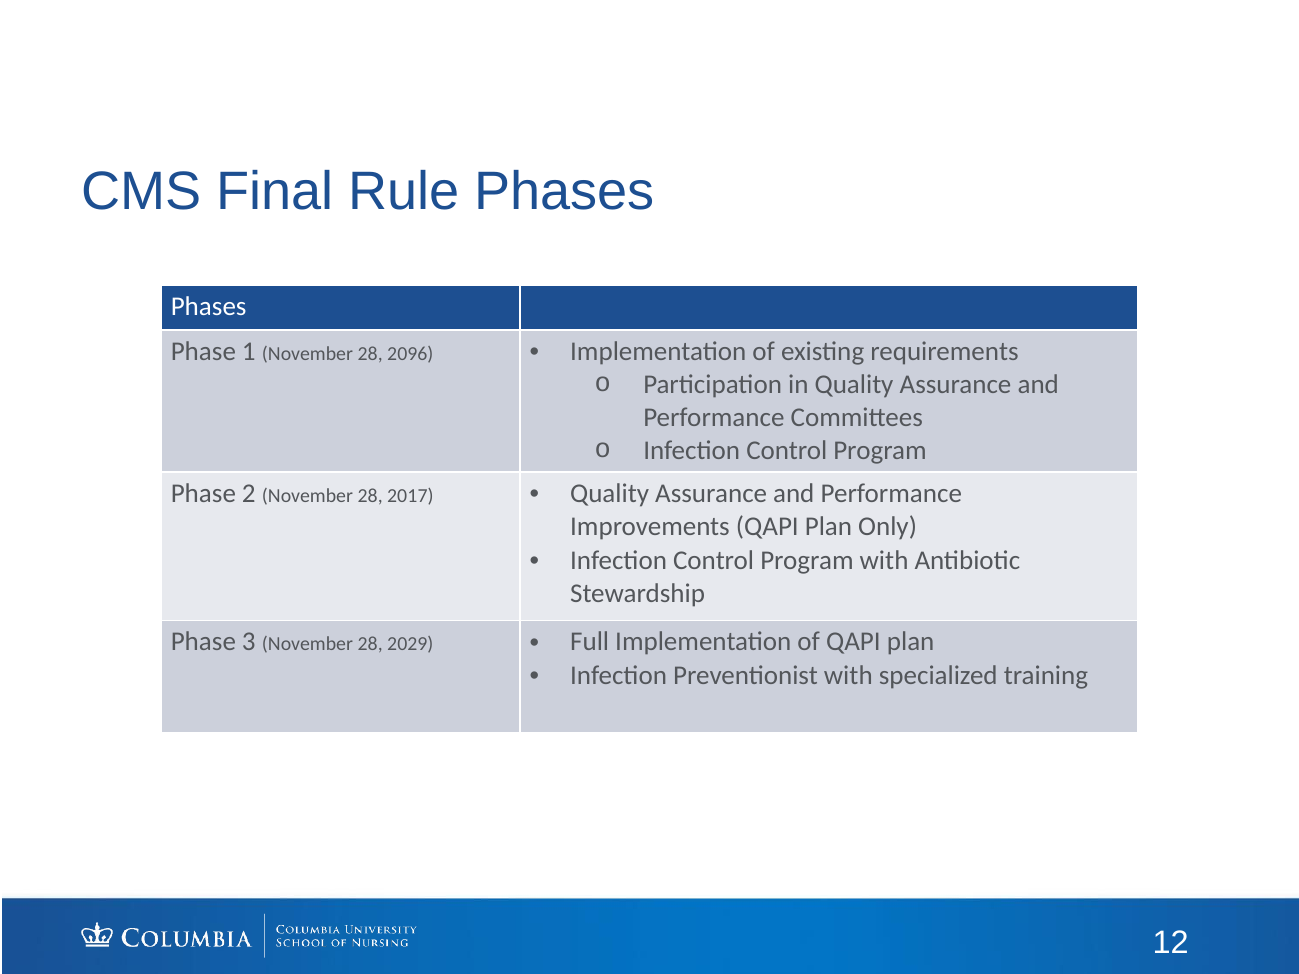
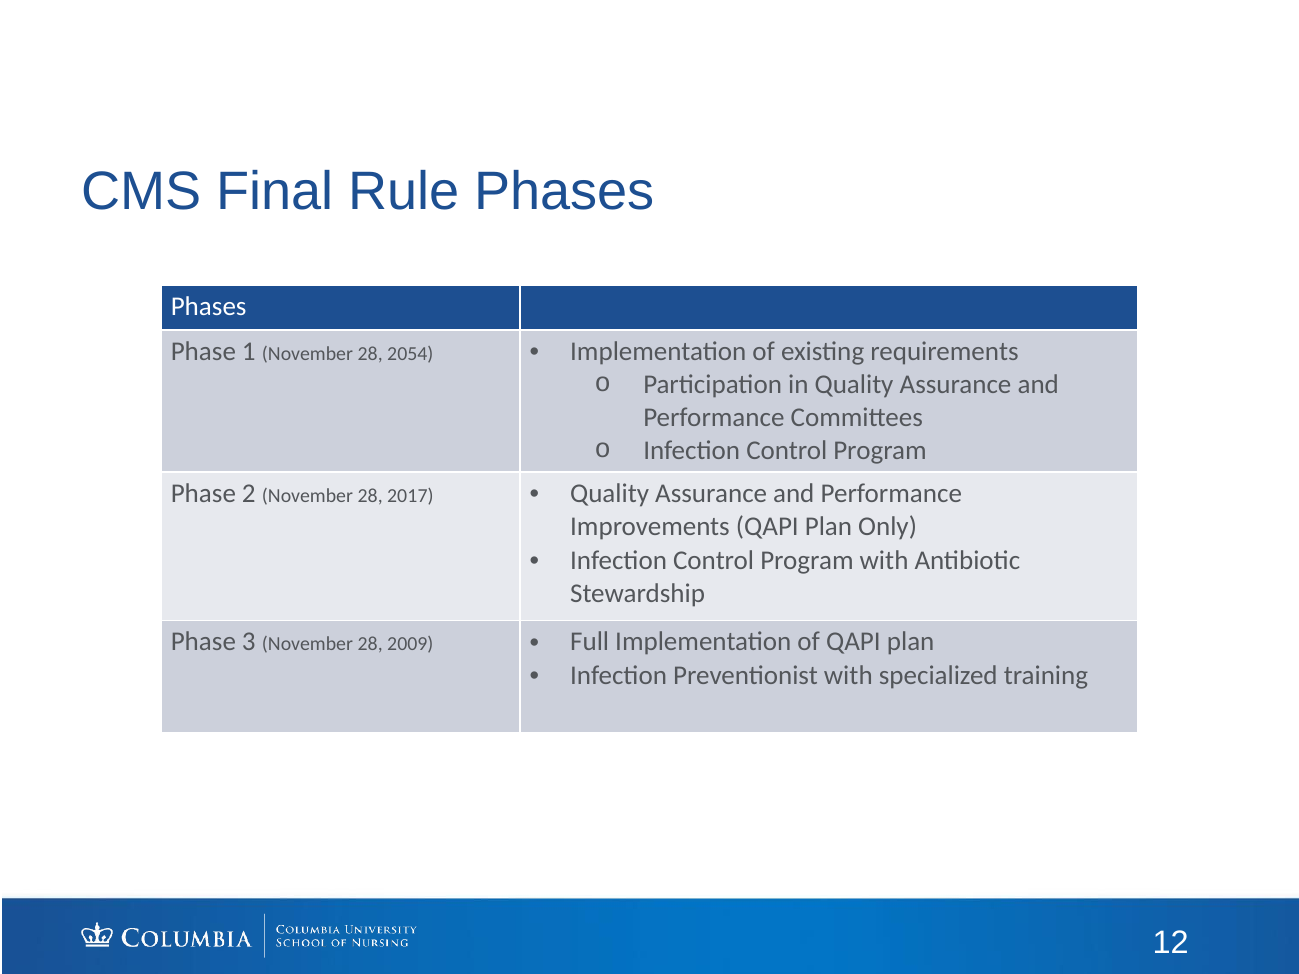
2096: 2096 -> 2054
2029: 2029 -> 2009
